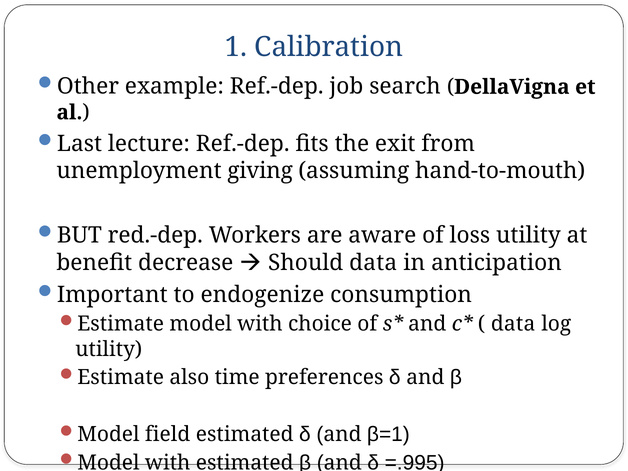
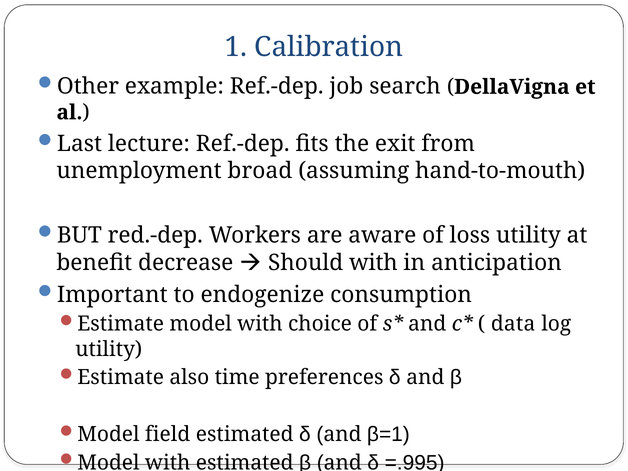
giving: giving -> broad
Should data: data -> with
